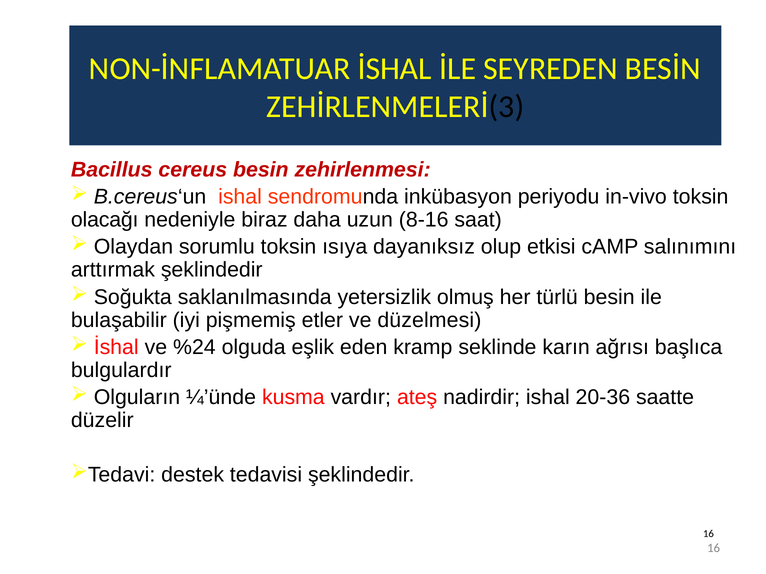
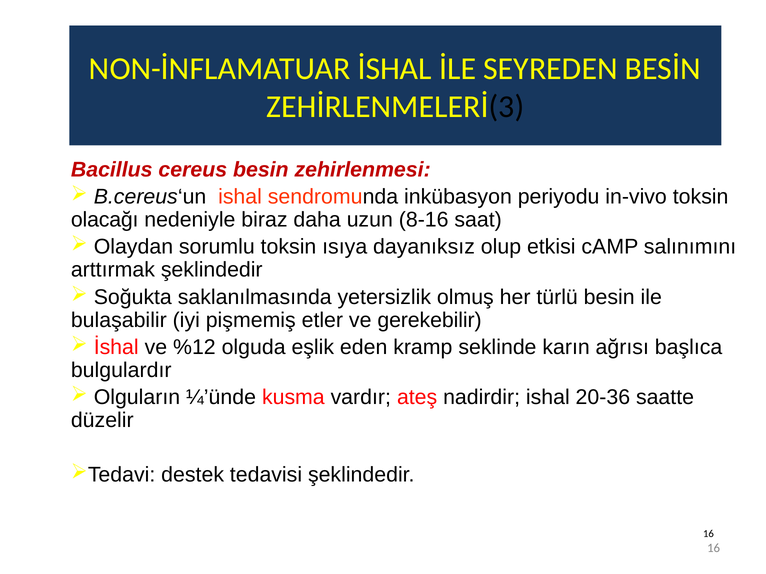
düzelmesi: düzelmesi -> gerekebilir
%24: %24 -> %12
